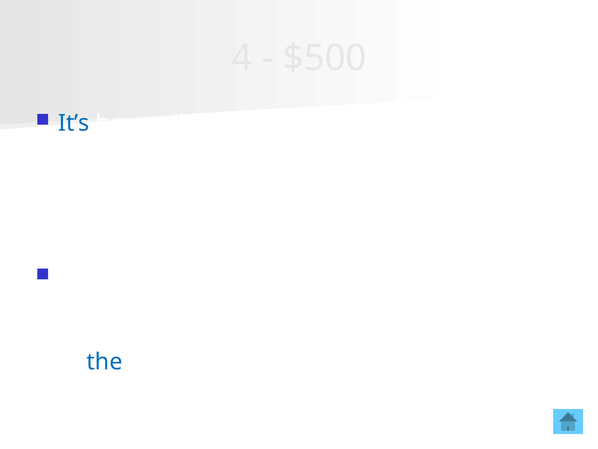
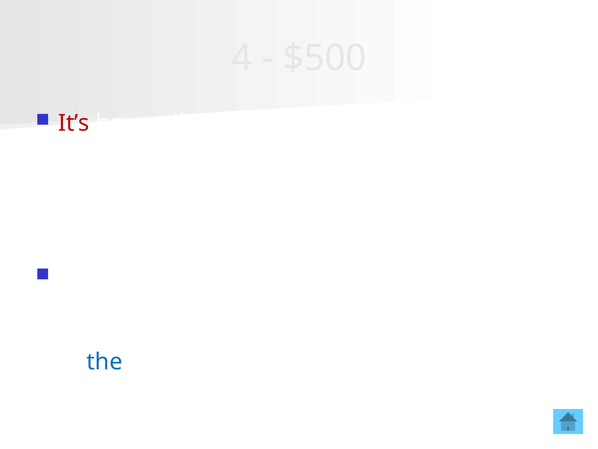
It’s colour: blue -> red
